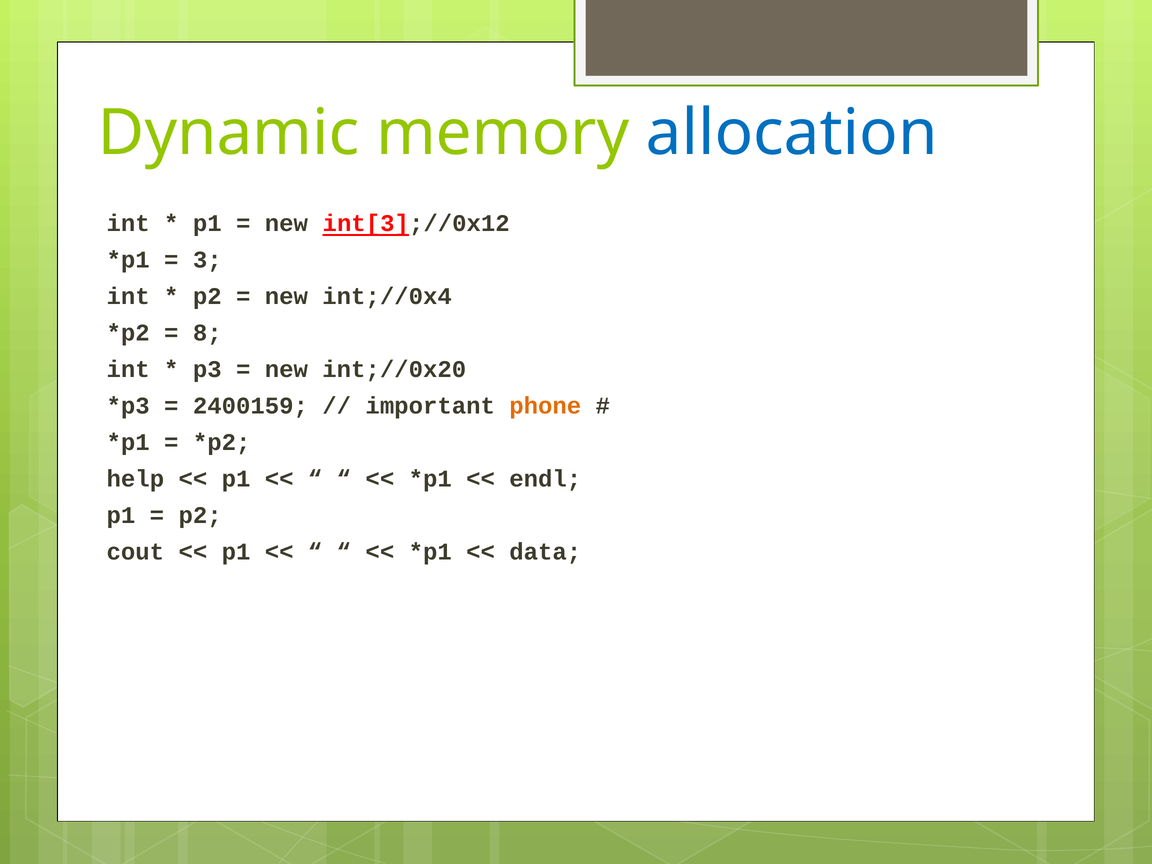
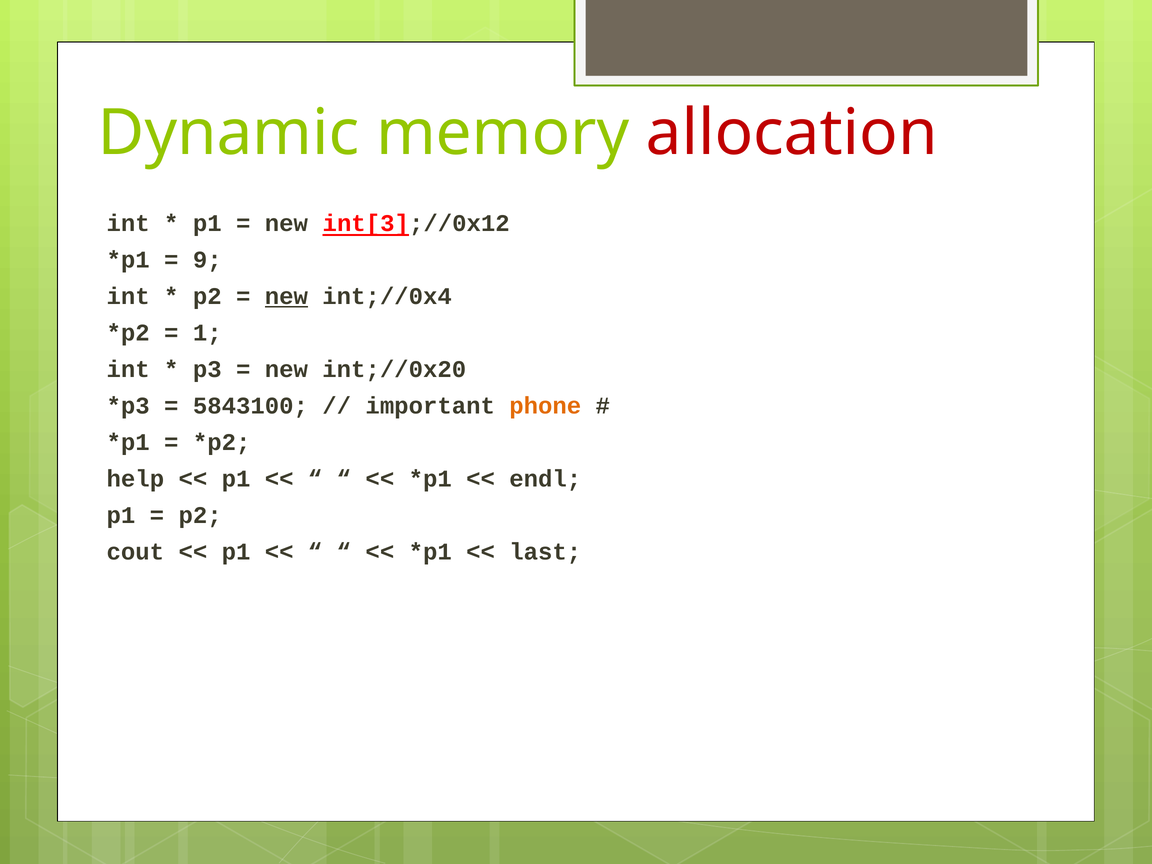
allocation colour: blue -> red
3: 3 -> 9
new at (286, 296) underline: none -> present
8: 8 -> 1
2400159: 2400159 -> 5843100
data: data -> last
